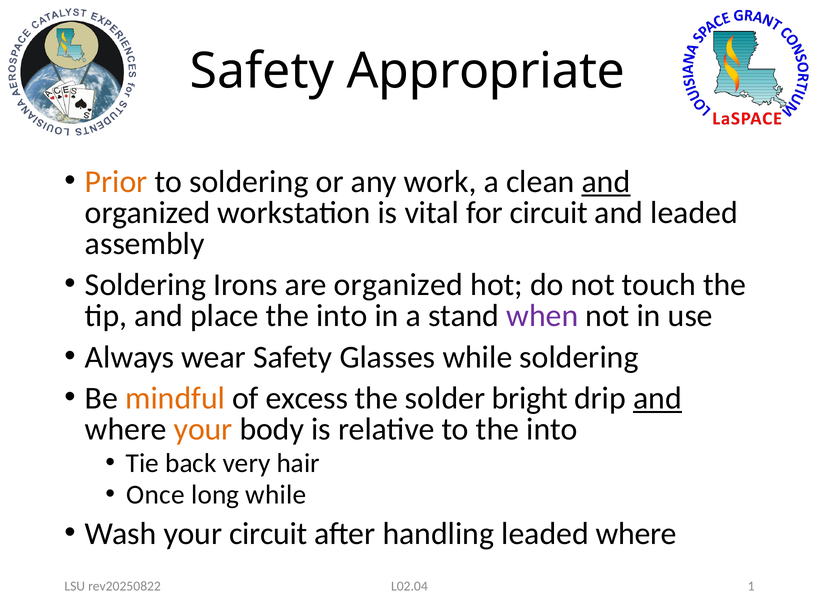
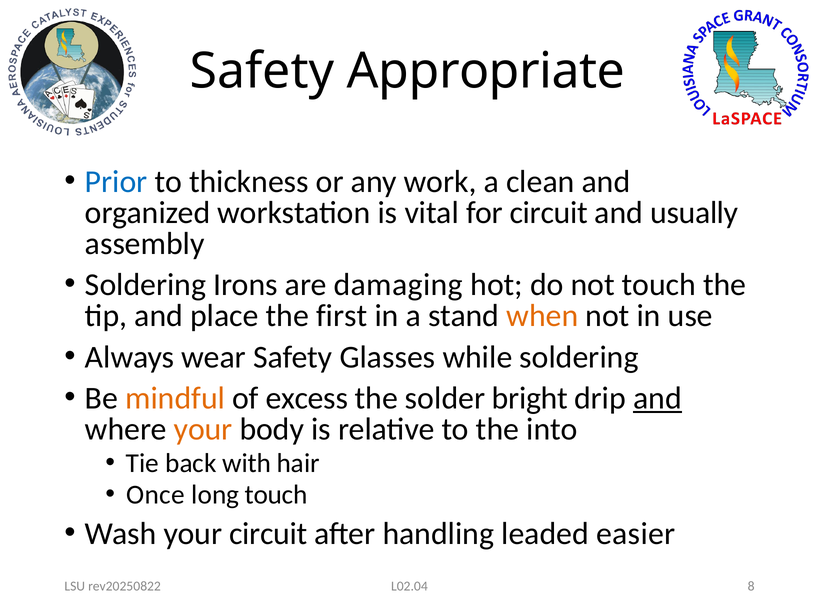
Prior colour: orange -> blue
to soldering: soldering -> thickness
and at (606, 182) underline: present -> none
and leaded: leaded -> usually
are organized: organized -> damaging
place the into: into -> first
when colour: purple -> orange
very: very -> with
long while: while -> touch
leaded where: where -> easier
1: 1 -> 8
